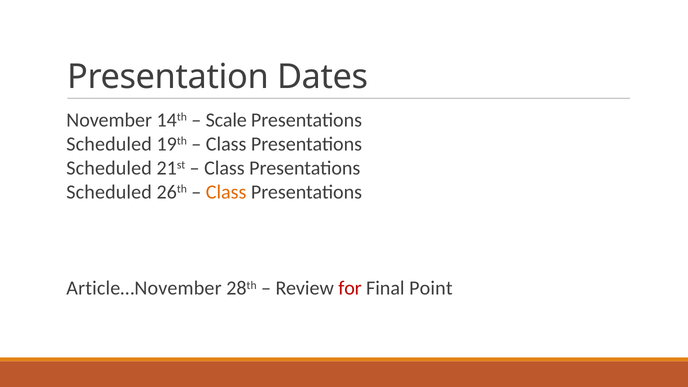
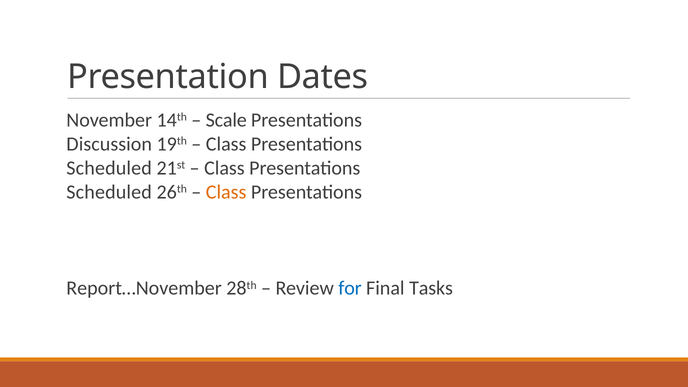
Scheduled at (109, 144): Scheduled -> Discussion
Article…November: Article…November -> Report…November
for colour: red -> blue
Point: Point -> Tasks
